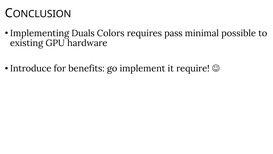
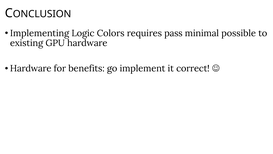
Duals: Duals -> Logic
Introduce at (31, 68): Introduce -> Hardware
require: require -> correct
